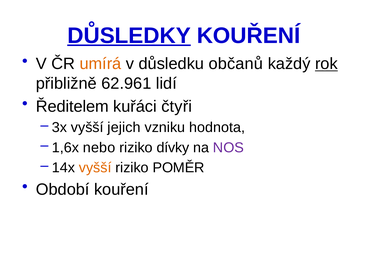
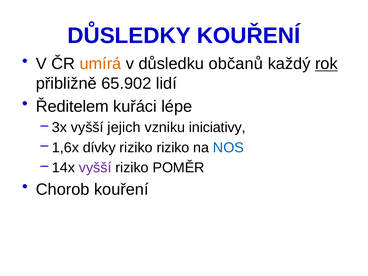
DŮSLEDKY underline: present -> none
62.961: 62.961 -> 65.902
čtyři: čtyři -> lépe
hodnota: hodnota -> iniciativy
nebo: nebo -> dívky
riziko dívky: dívky -> riziko
NOS colour: purple -> blue
vyšší at (95, 168) colour: orange -> purple
Období: Období -> Chorob
